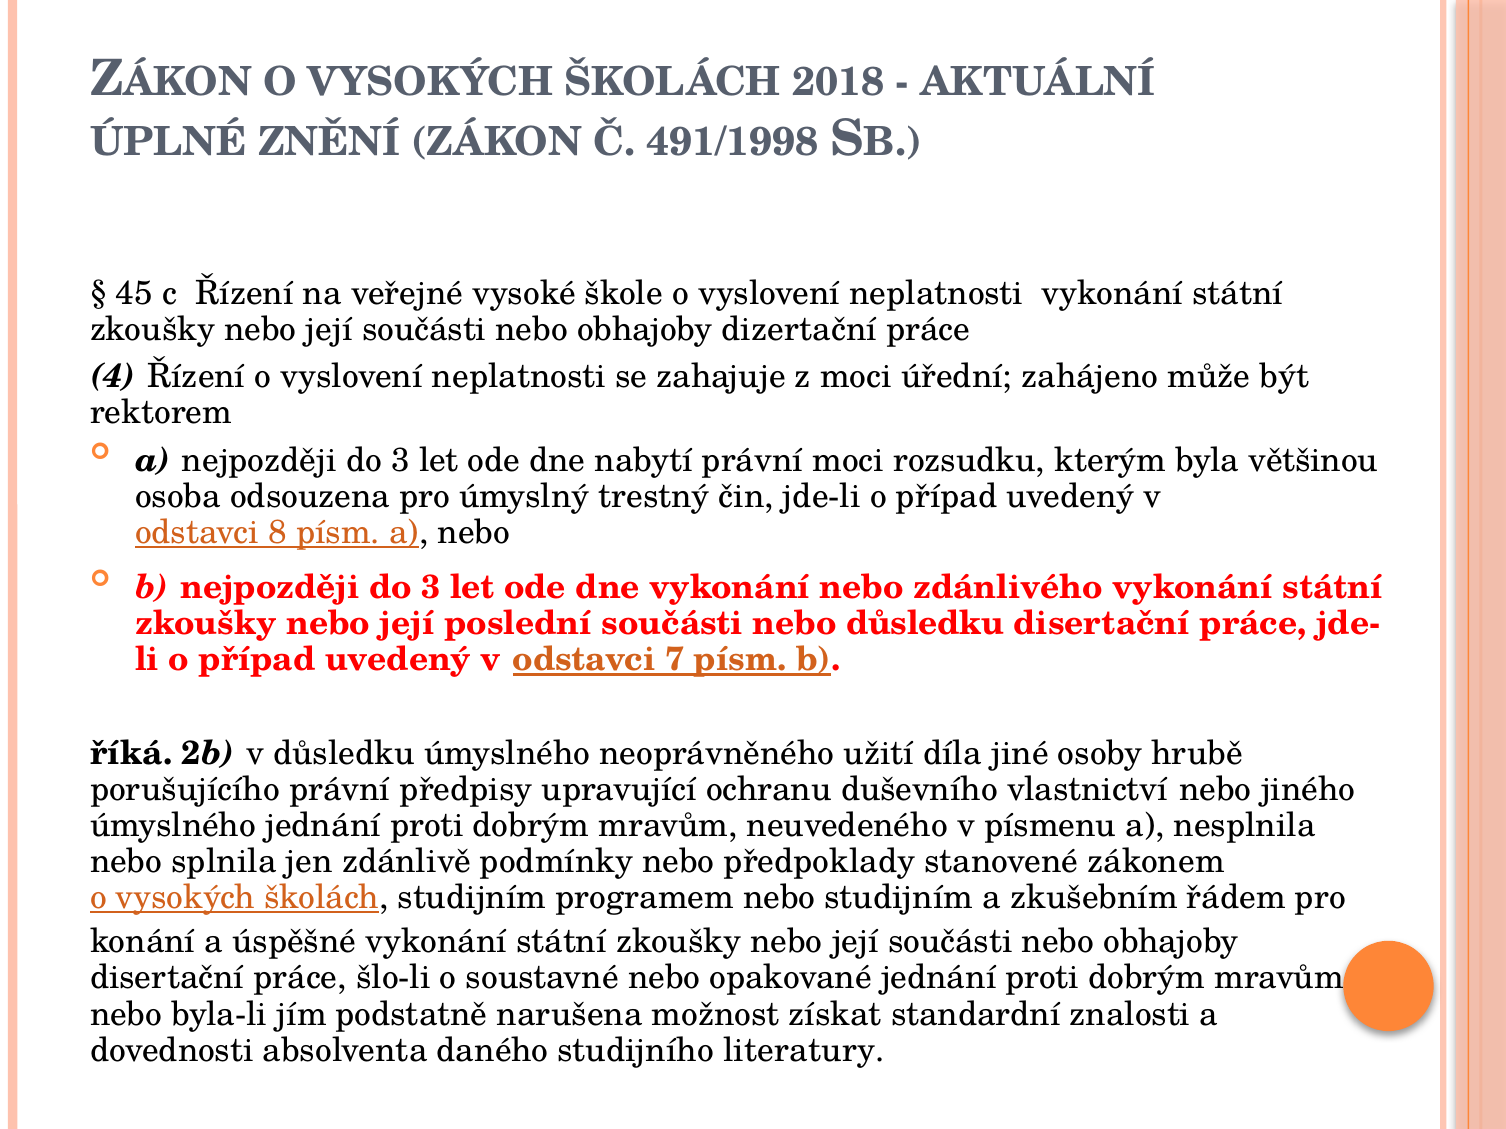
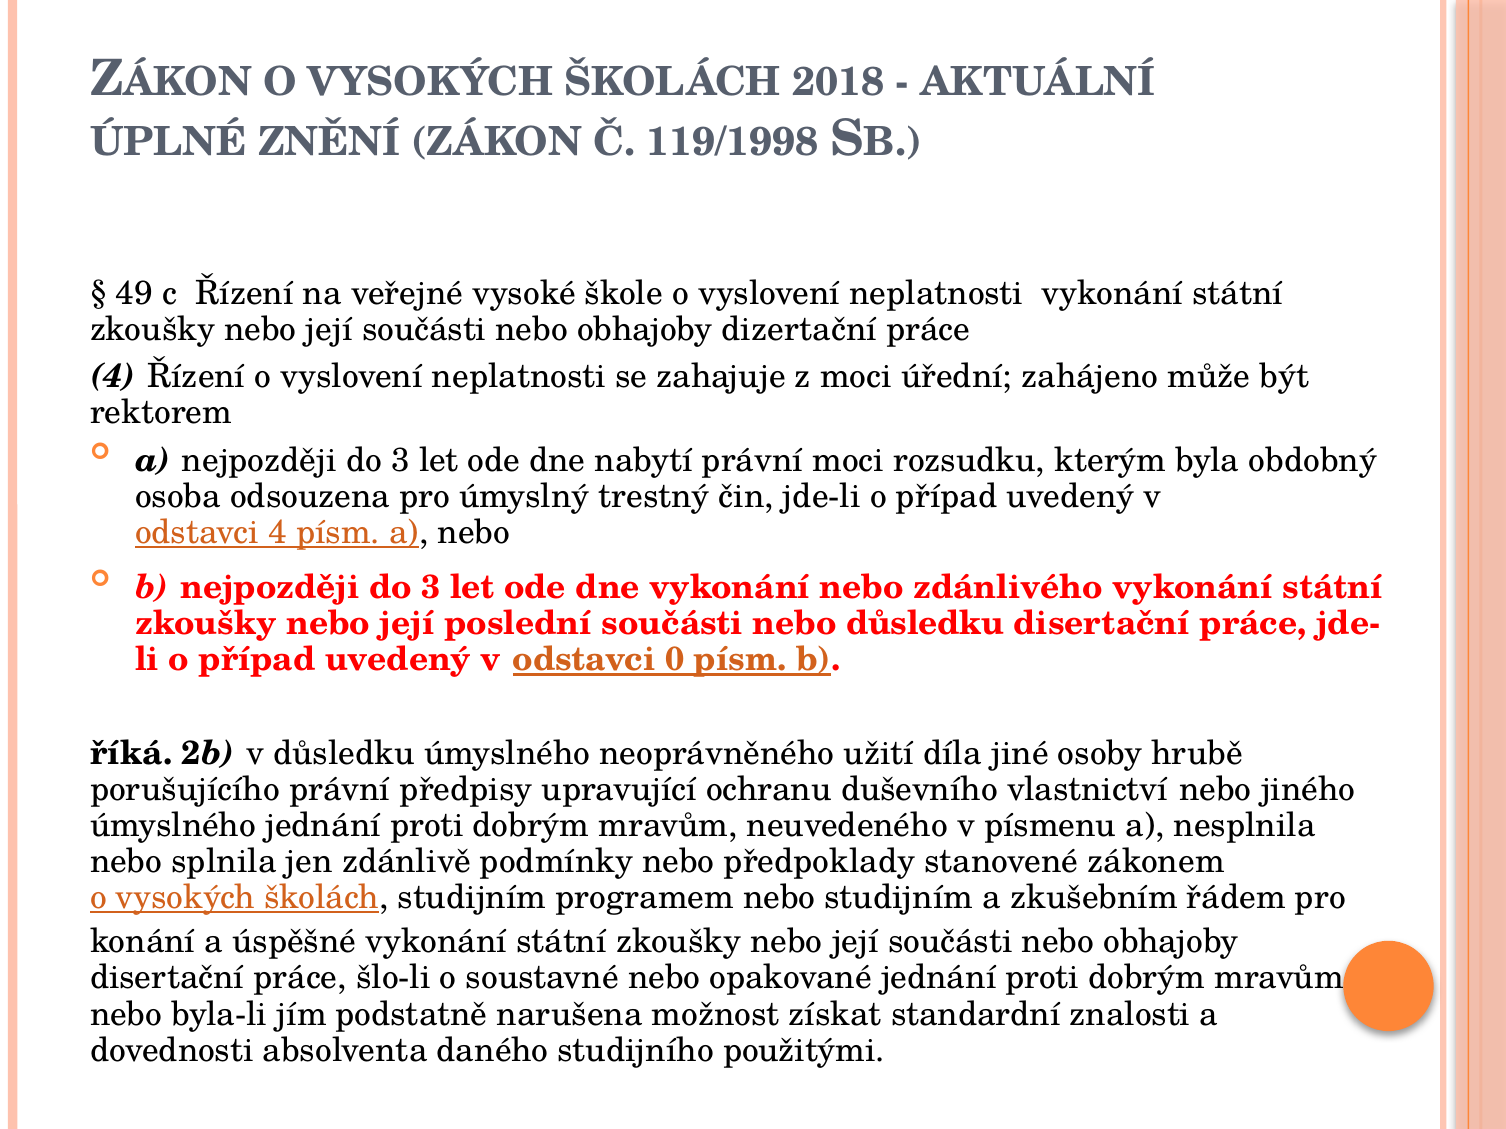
491/1998: 491/1998 -> 119/1998
45: 45 -> 49
většinou: většinou -> obdobný
odstavci 8: 8 -> 4
7: 7 -> 0
literatury: literatury -> použitými
